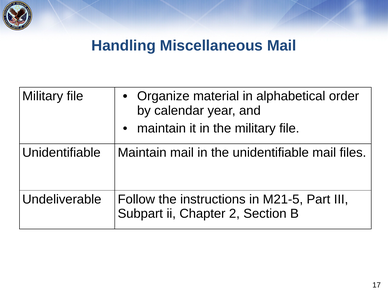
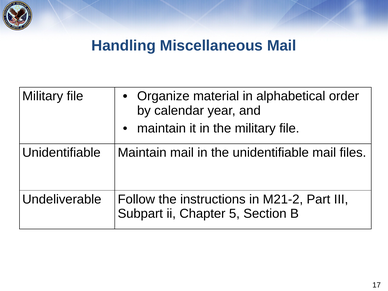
M21-5: M21-5 -> M21-2
2: 2 -> 5
